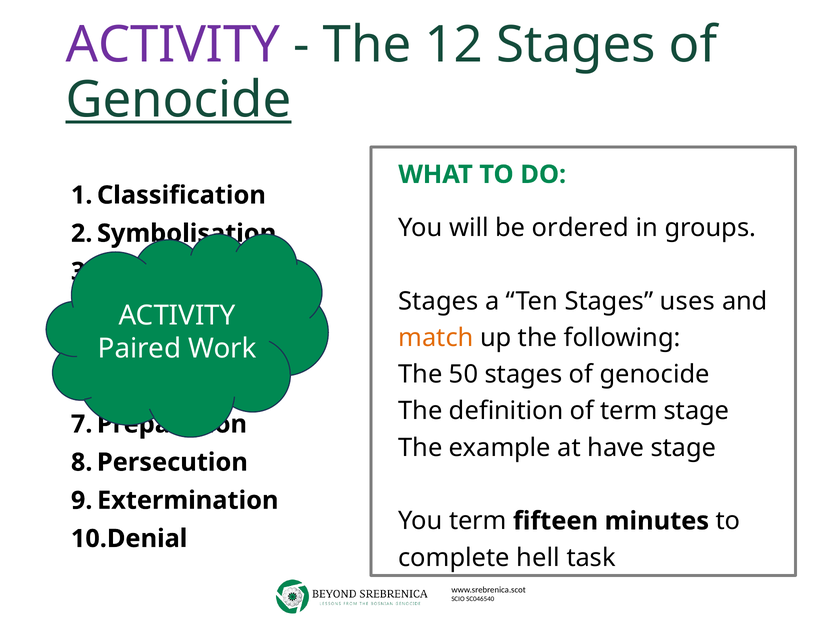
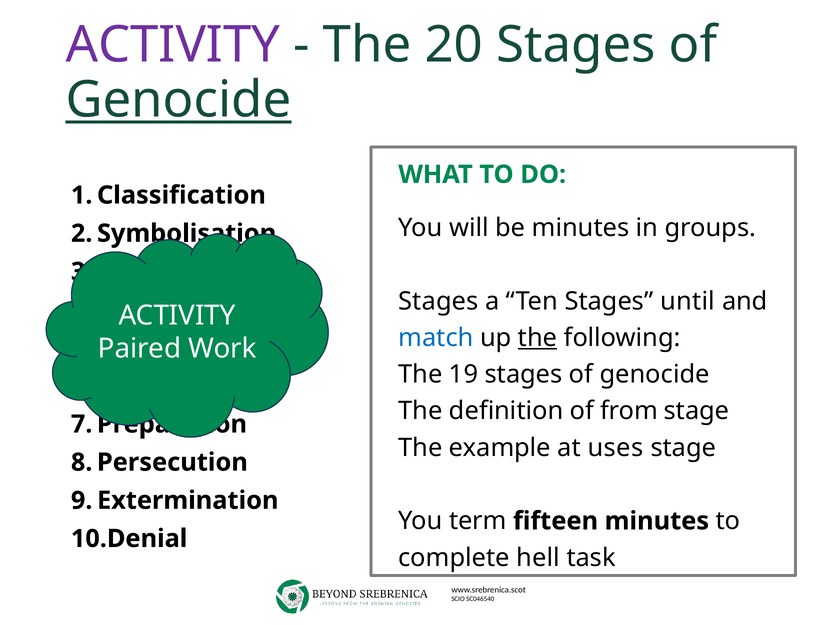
12: 12 -> 20
be ordered: ordered -> minutes
uses: uses -> until
match colour: orange -> blue
the at (538, 338) underline: none -> present
50: 50 -> 19
of term: term -> from
have: have -> uses
